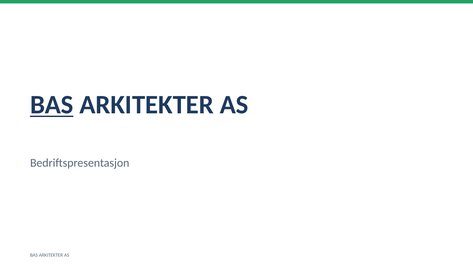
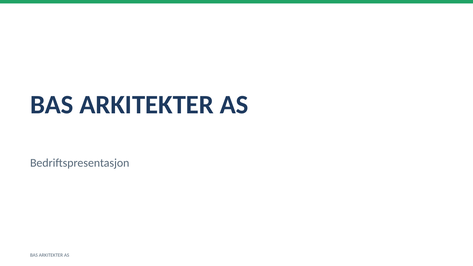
BAS at (52, 105) underline: present -> none
